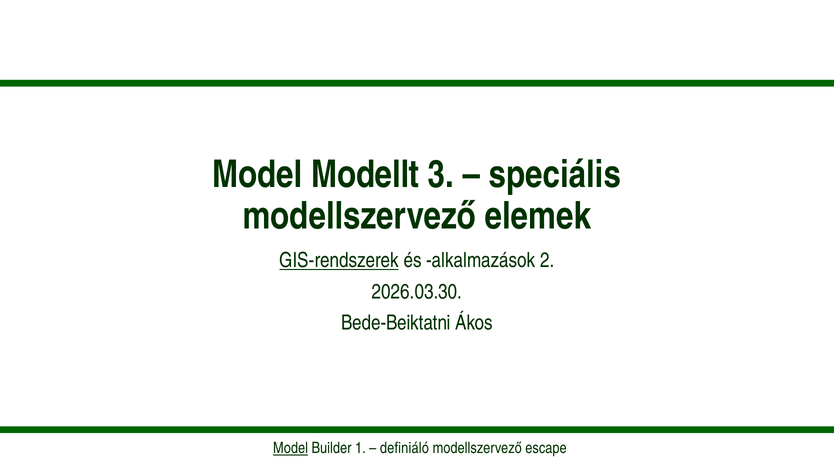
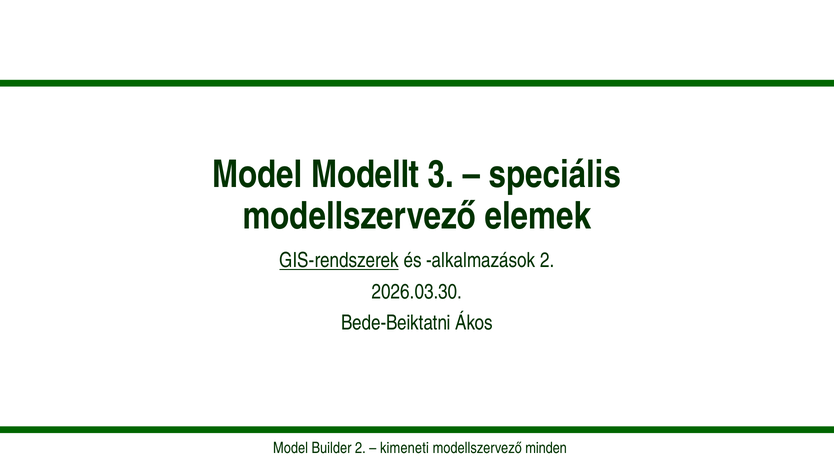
Model at (291, 448) underline: present -> none
Builder 1: 1 -> 2
definiáló: definiáló -> kimeneti
escape: escape -> minden
